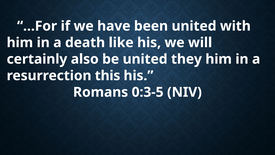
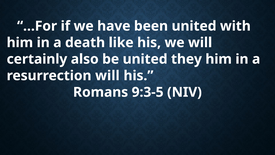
resurrection this: this -> will
0:3-5: 0:3-5 -> 9:3-5
